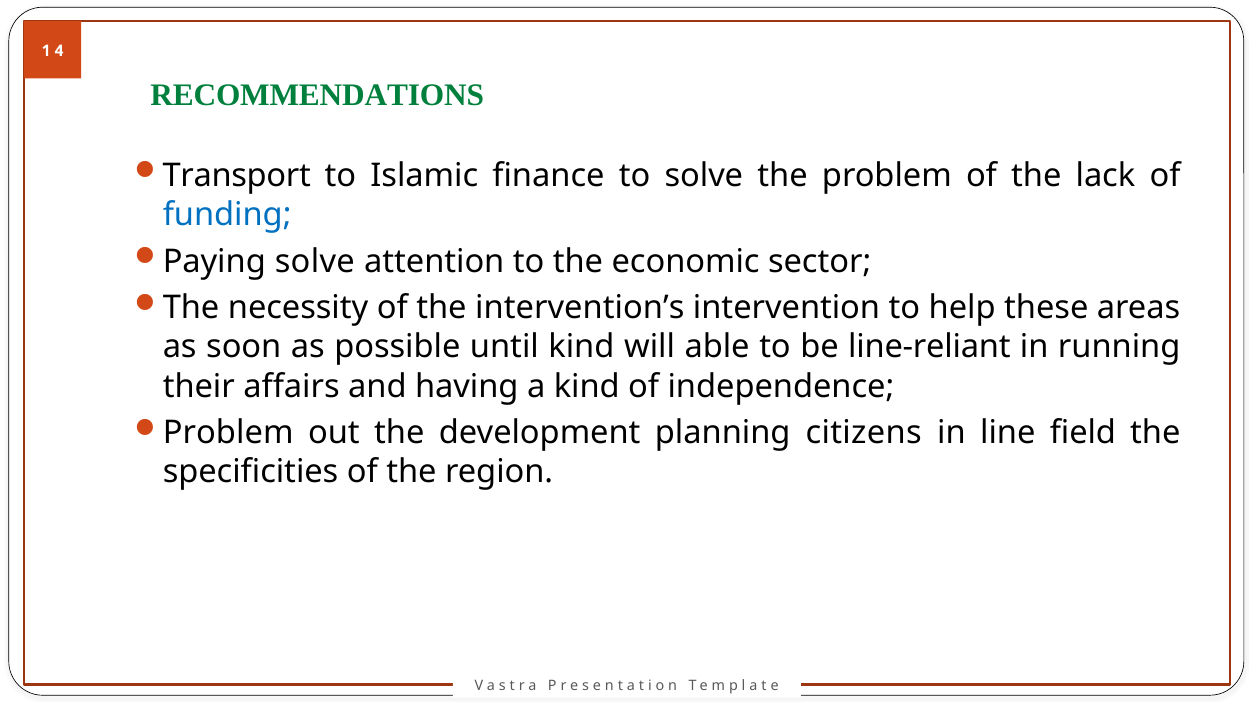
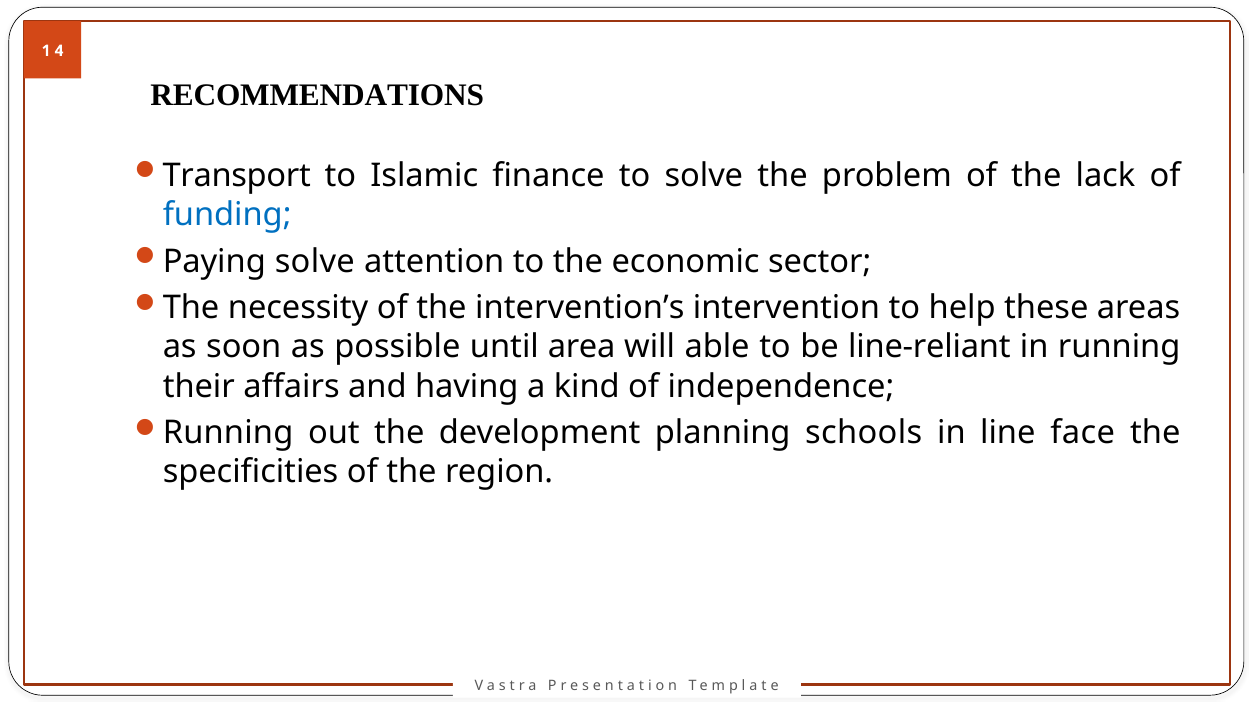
RECOMMENDATIONS colour: green -> black
until kind: kind -> area
Problem at (228, 433): Problem -> Running
citizens: citizens -> schools
field: field -> face
